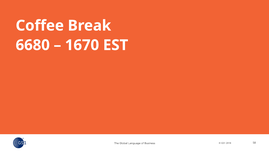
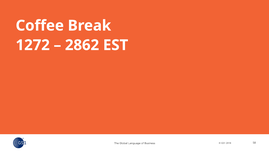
6680: 6680 -> 1272
1670: 1670 -> 2862
